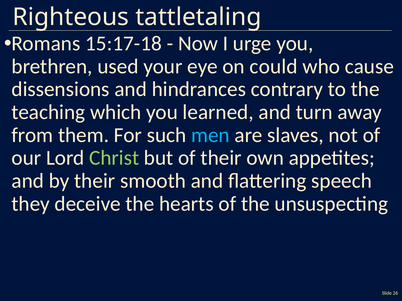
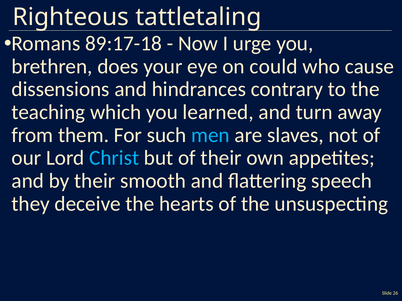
15:17-18: 15:17-18 -> 89:17-18
used: used -> does
Christ colour: light green -> light blue
